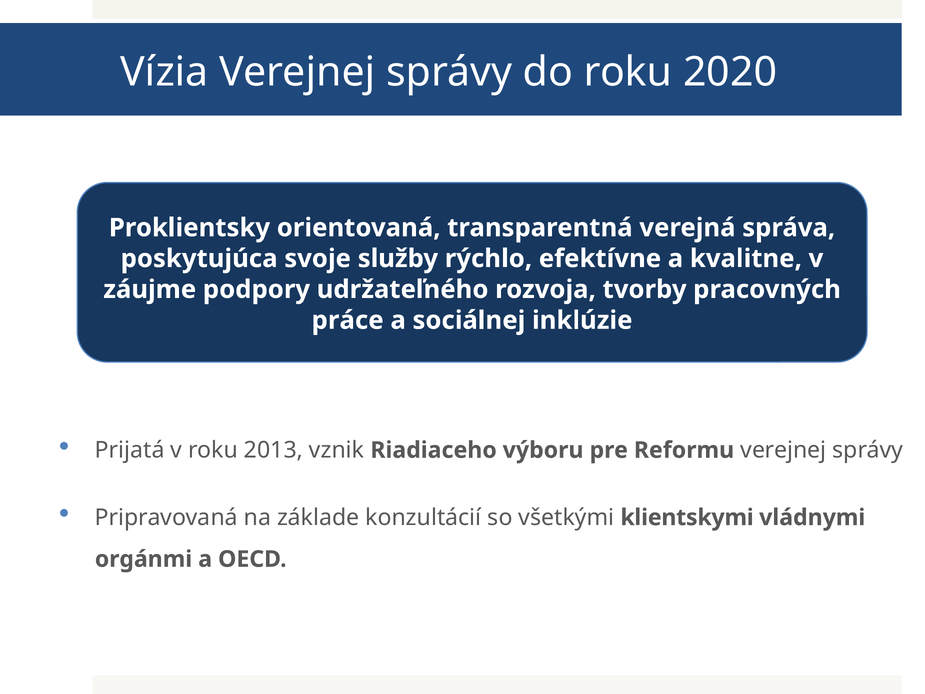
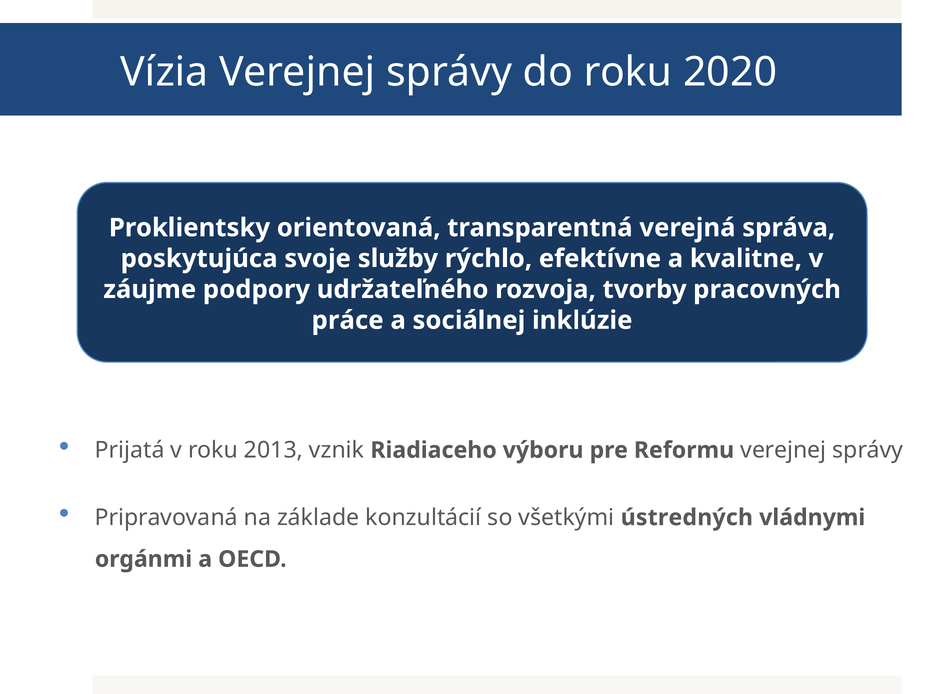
klientskymi: klientskymi -> ústredných
